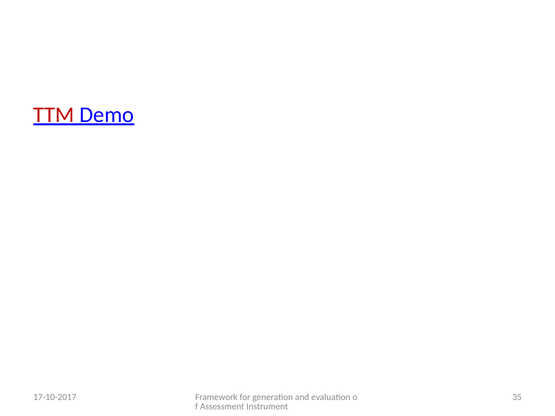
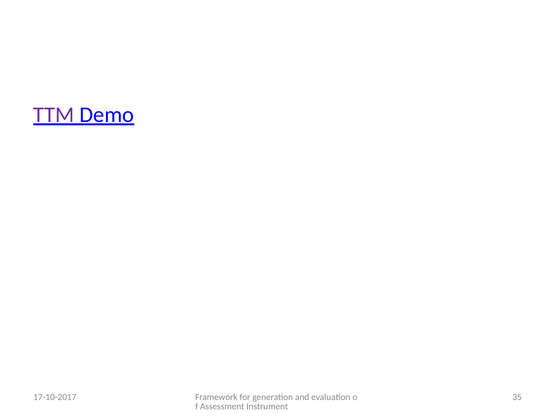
TTM colour: red -> purple
